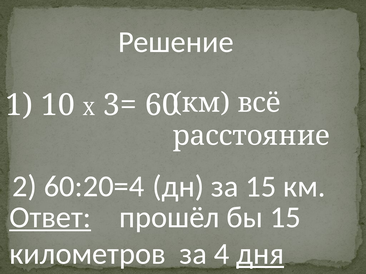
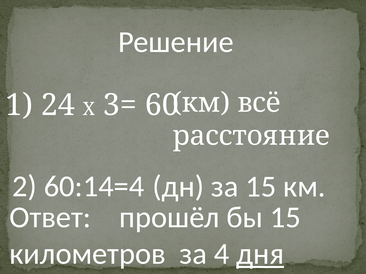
10: 10 -> 24
60:20=4: 60:20=4 -> 60:14=4
Ответ underline: present -> none
